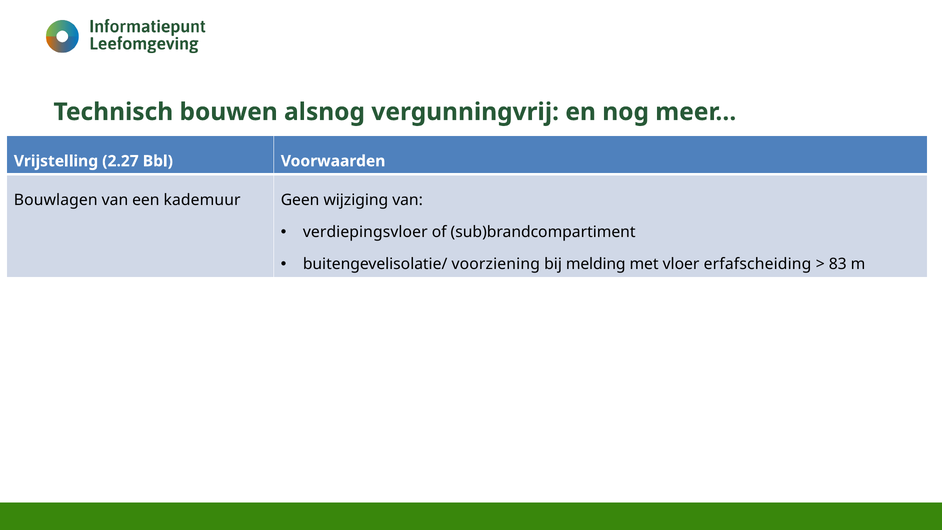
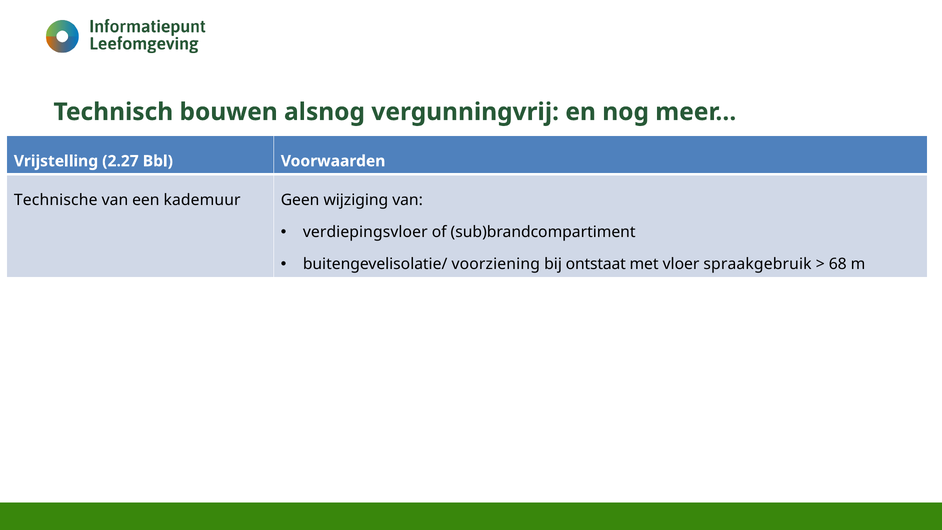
Bouwlagen: Bouwlagen -> Technische
melding: melding -> ontstaat
erfafscheiding: erfafscheiding -> spraakgebruik
83: 83 -> 68
